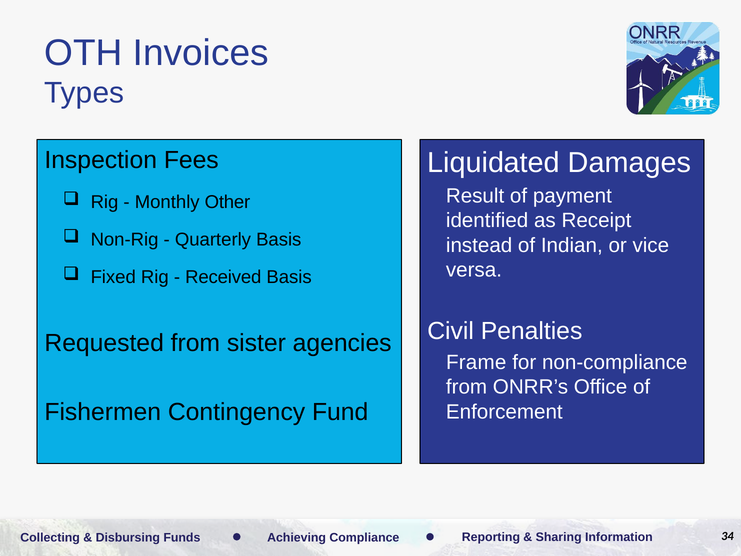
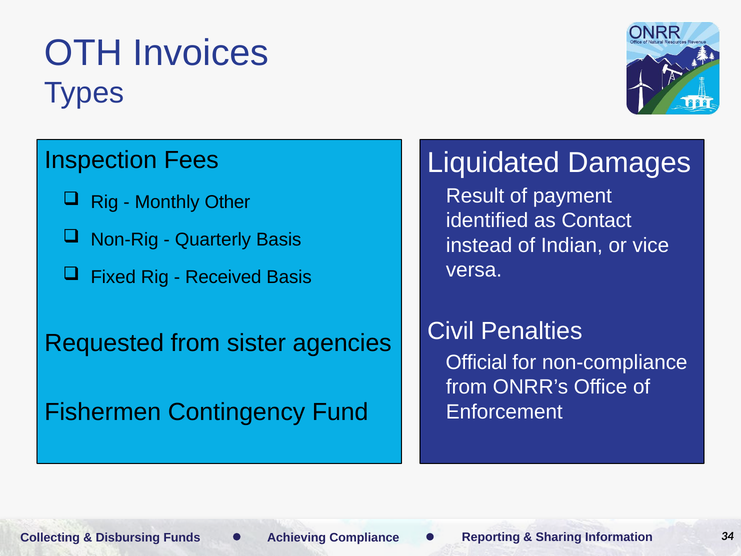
Receipt: Receipt -> Contact
Frame: Frame -> Official
